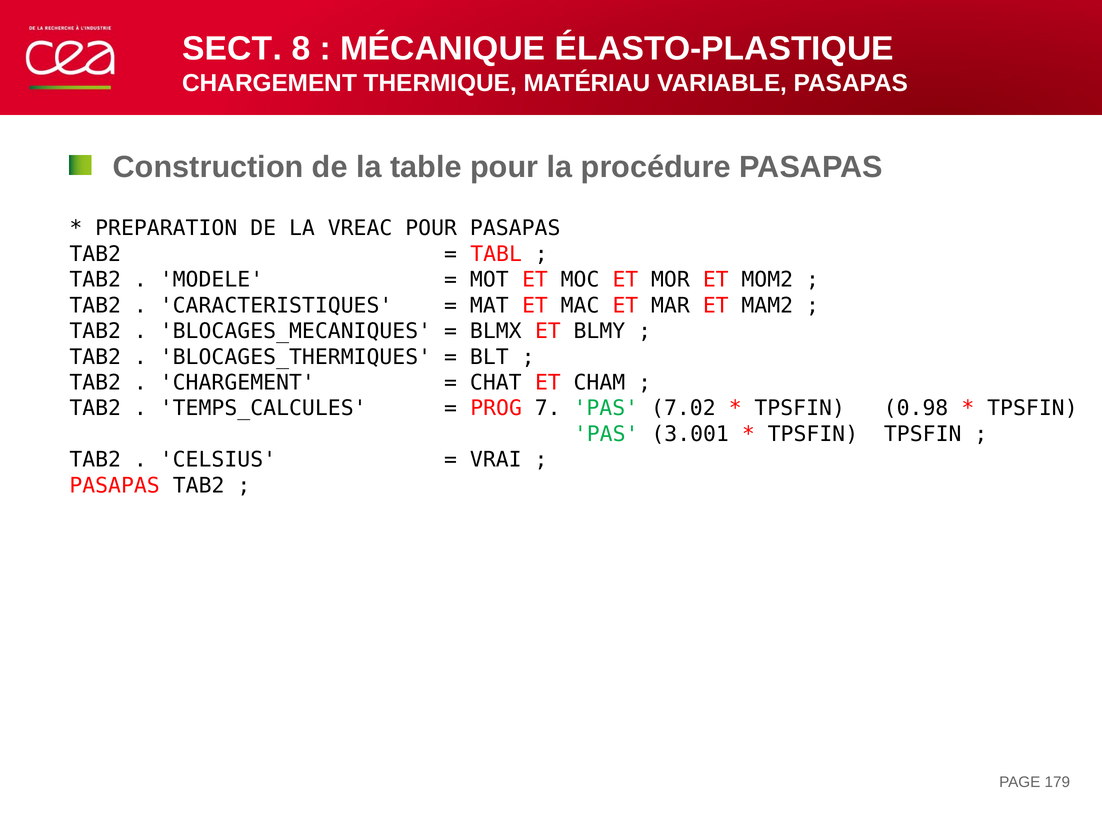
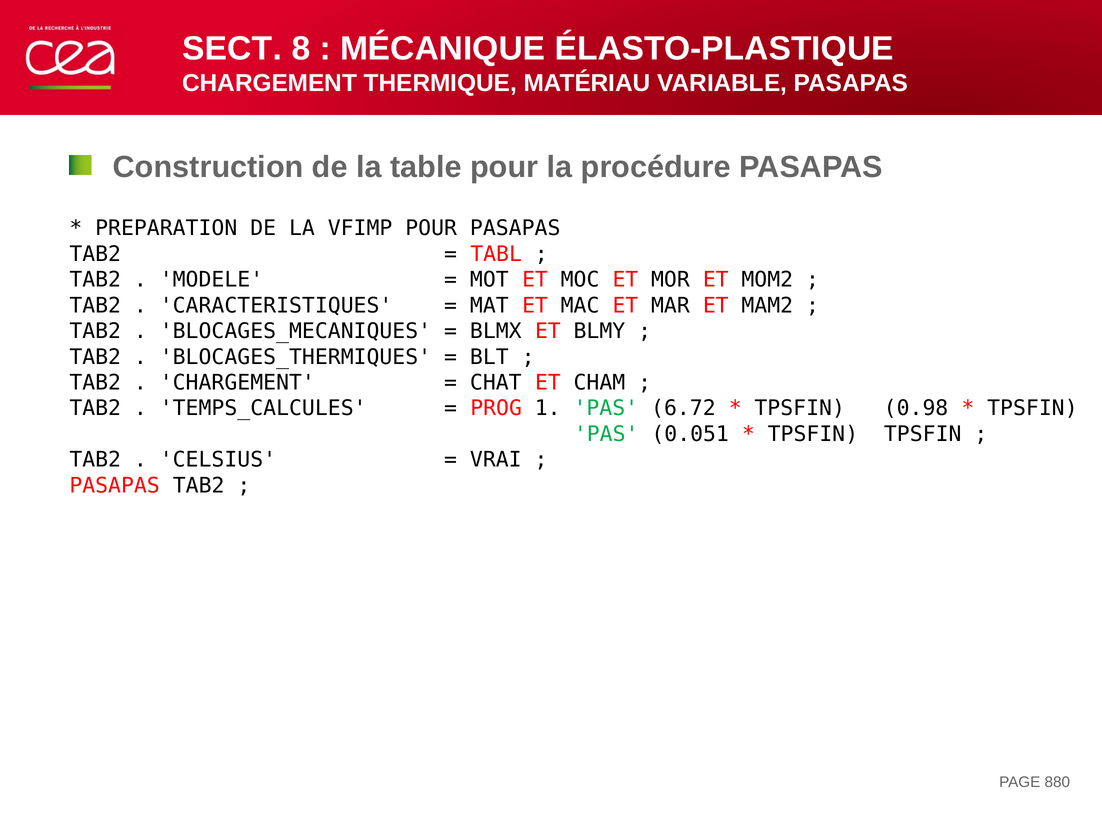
VREAC: VREAC -> VFIMP
7: 7 -> 1
7.02: 7.02 -> 6.72
3.001: 3.001 -> 0.051
179: 179 -> 880
